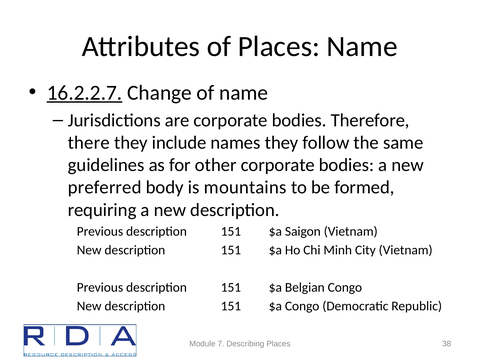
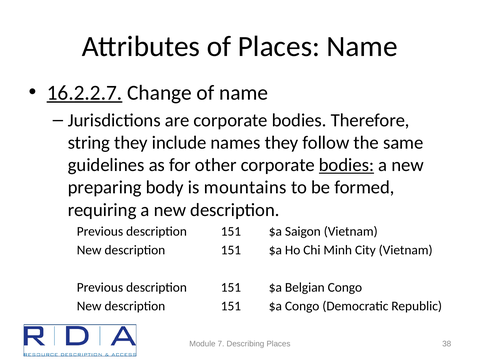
there: there -> string
bodies at (346, 165) underline: none -> present
preferred: preferred -> preparing
